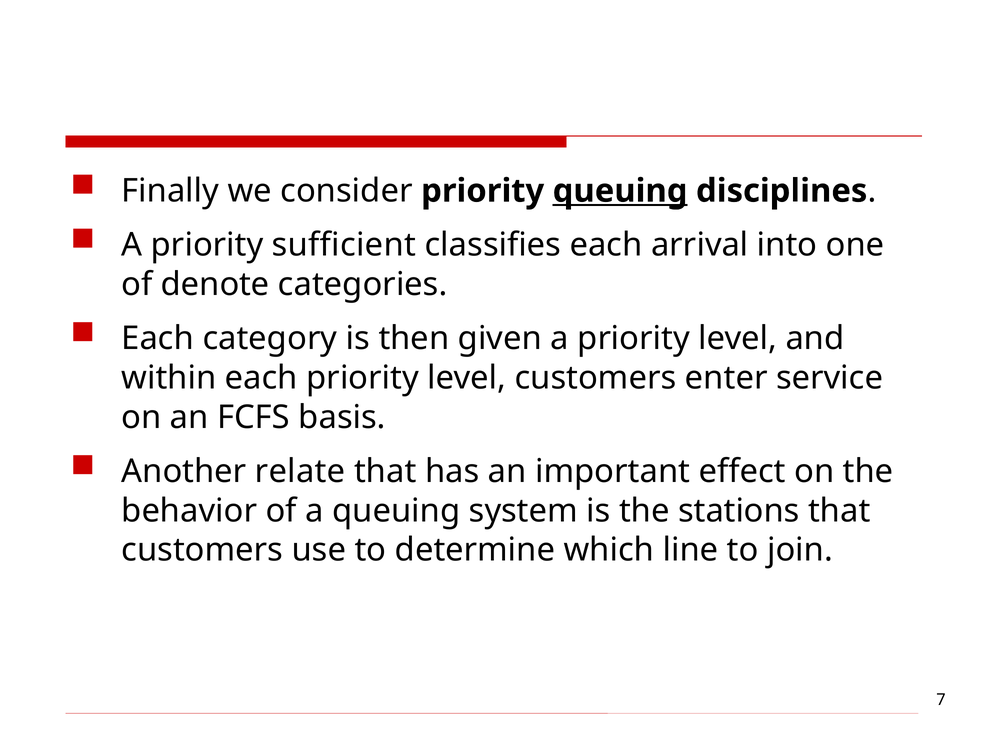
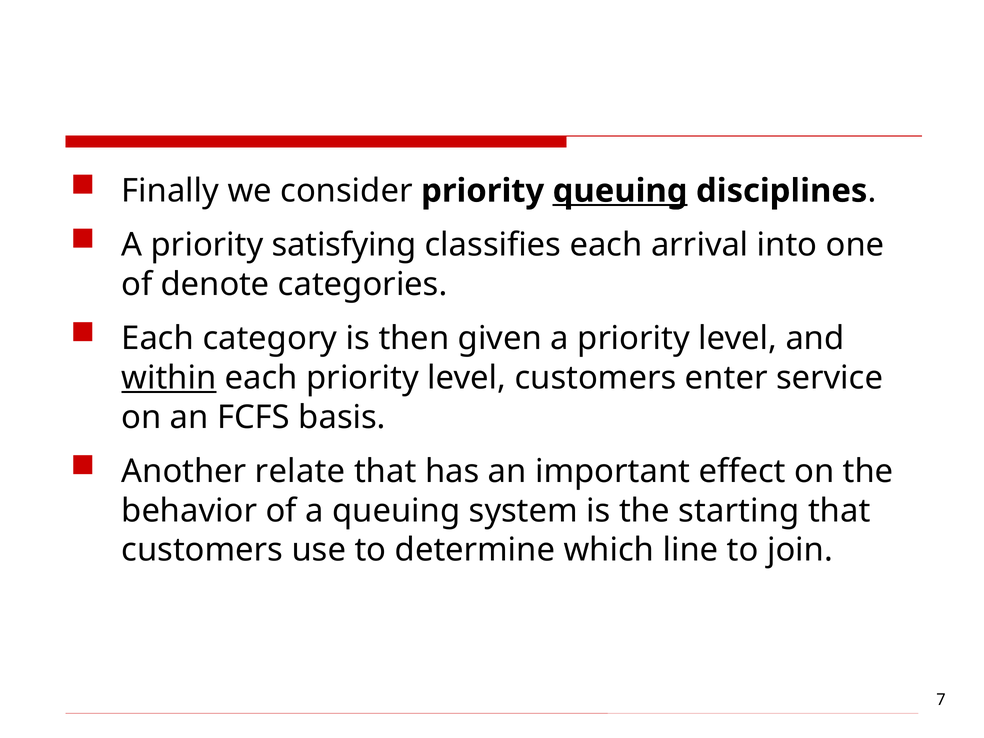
sufficient: sufficient -> satisfying
within underline: none -> present
stations: stations -> starting
